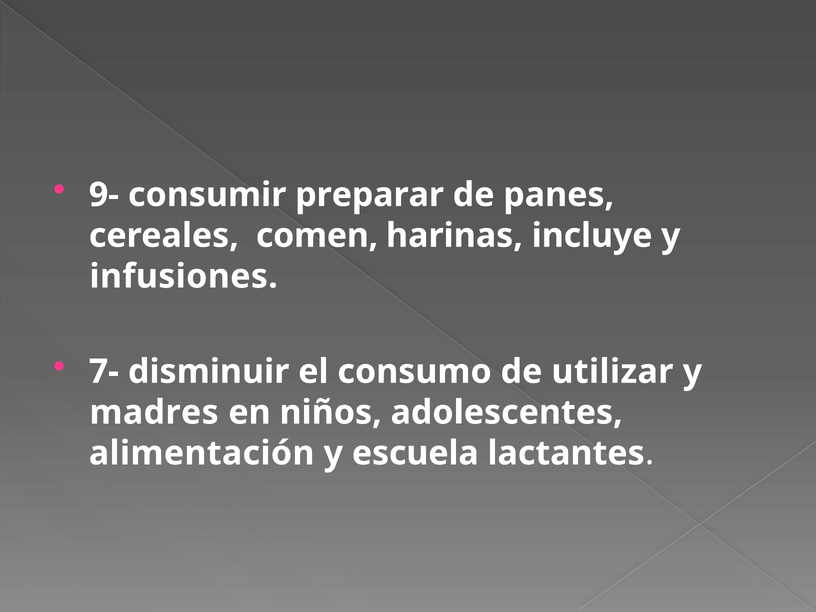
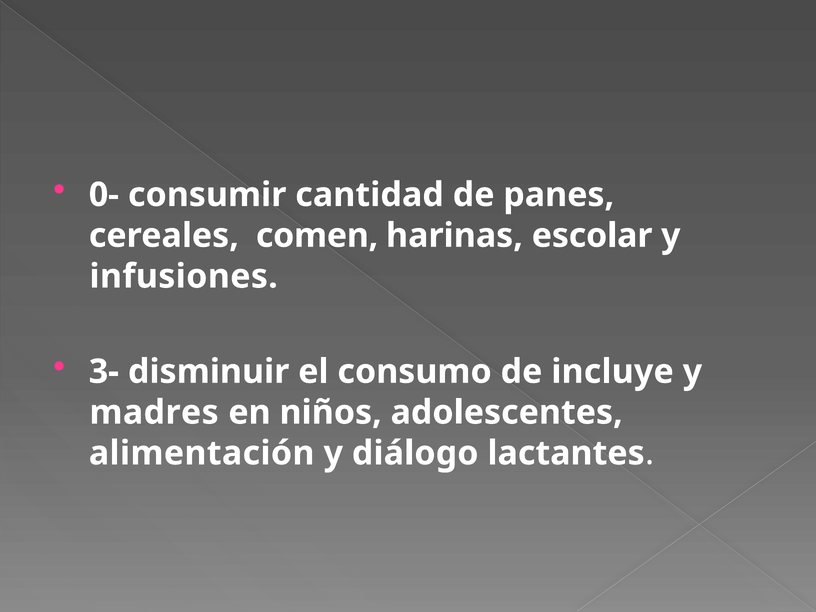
9-: 9- -> 0-
preparar: preparar -> cantidad
incluye: incluye -> escolar
7-: 7- -> 3-
utilizar: utilizar -> incluye
escuela: escuela -> diálogo
